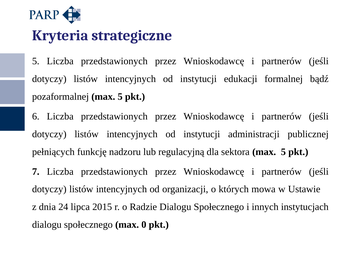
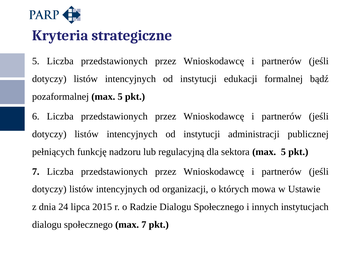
max 0: 0 -> 7
